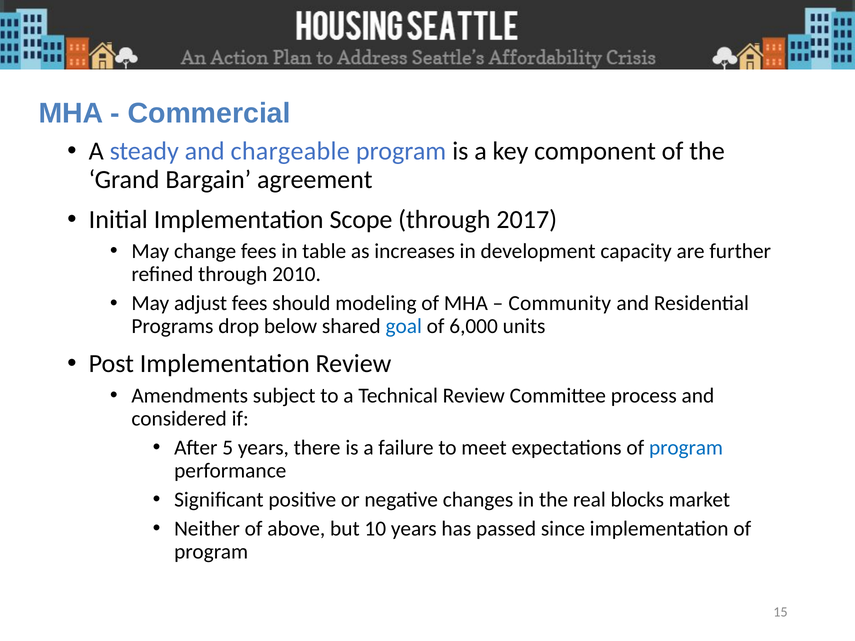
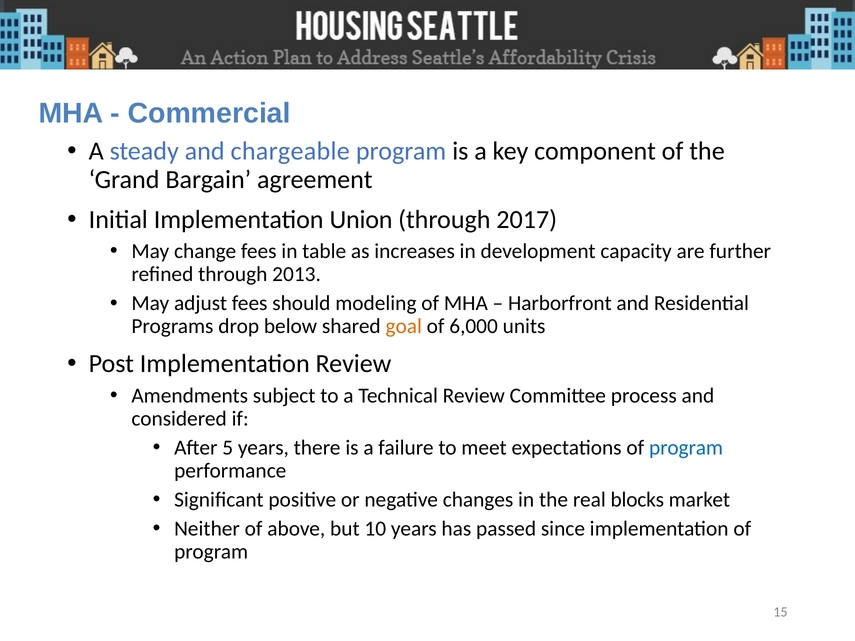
Scope: Scope -> Union
2010: 2010 -> 2013
Community: Community -> Harborfront
goal colour: blue -> orange
